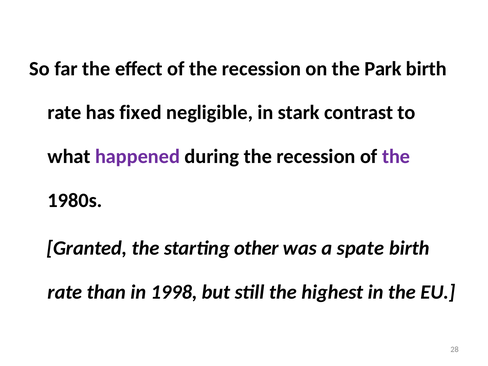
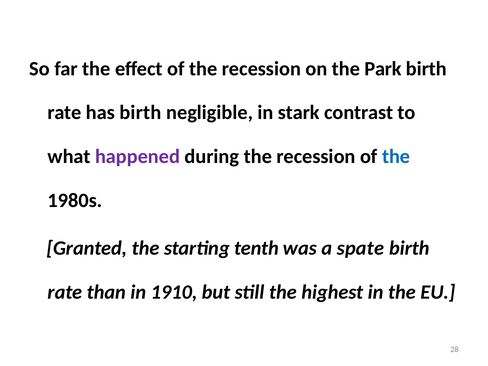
has fixed: fixed -> birth
the at (396, 157) colour: purple -> blue
other: other -> tenth
1998: 1998 -> 1910
